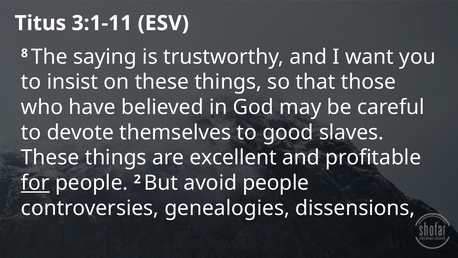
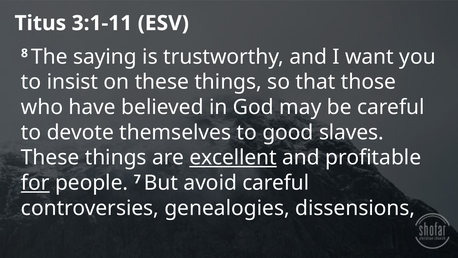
excellent underline: none -> present
2: 2 -> 7
avoid people: people -> careful
